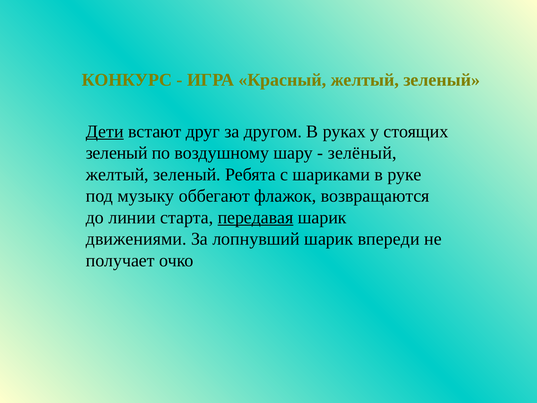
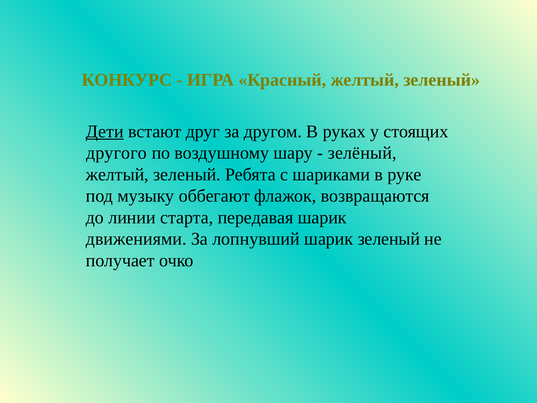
зеленый at (117, 153): зеленый -> другого
передавая underline: present -> none
шарик впереди: впереди -> зеленый
